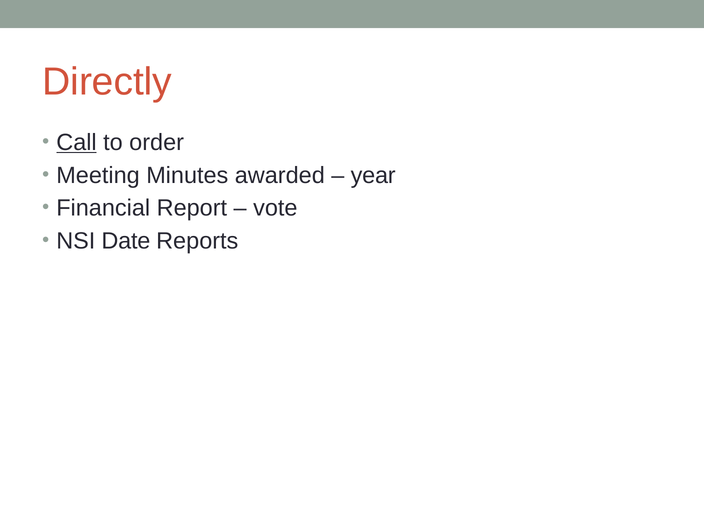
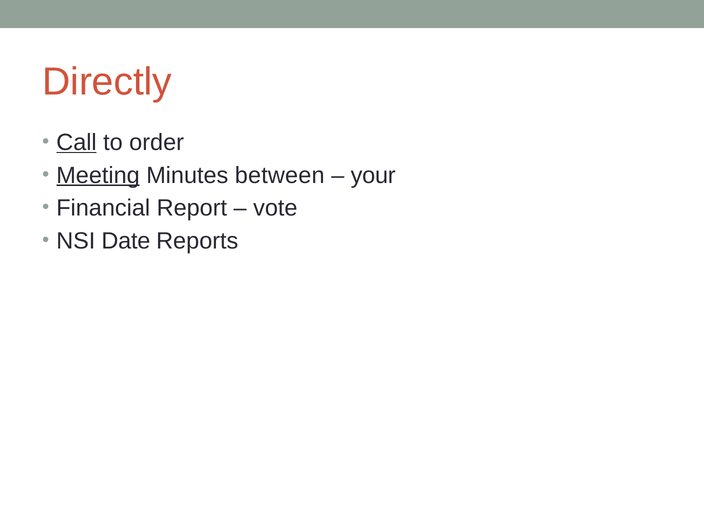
Meeting underline: none -> present
awarded: awarded -> between
year: year -> your
